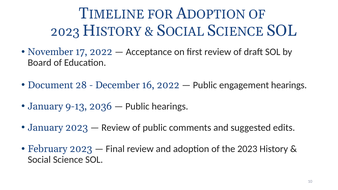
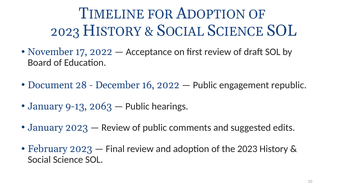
engagement hearings: hearings -> republic
2036: 2036 -> 2063
